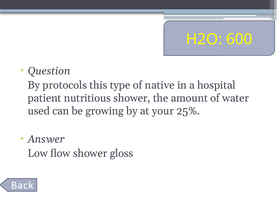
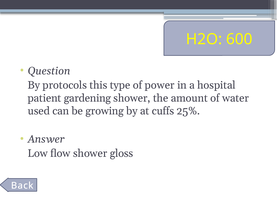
native: native -> power
nutritious: nutritious -> gardening
your: your -> cuffs
